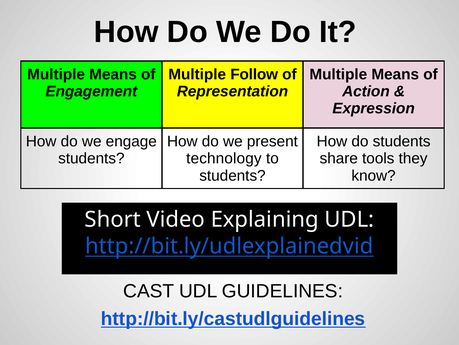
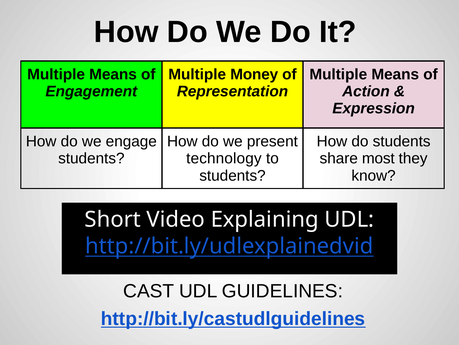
Follow: Follow -> Money
tools: tools -> most
